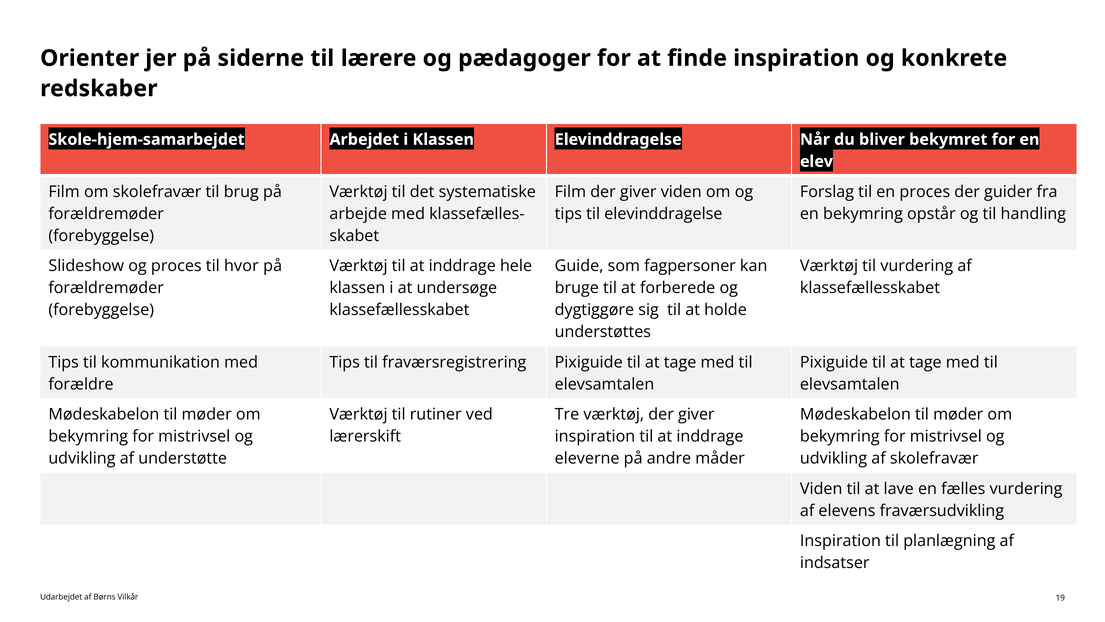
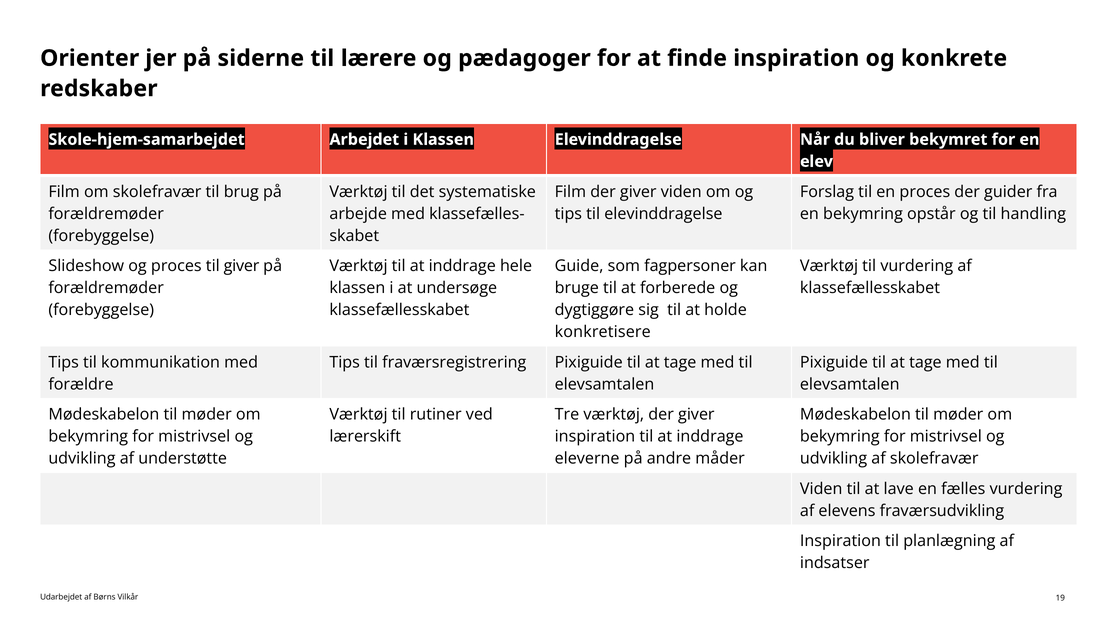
til hvor: hvor -> giver
understøttes: understøttes -> konkretisere
